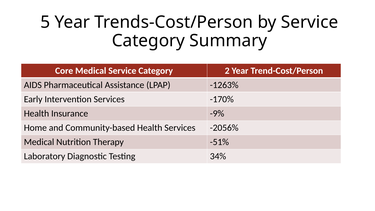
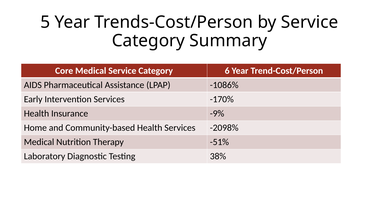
2: 2 -> 6
-1263%: -1263% -> -1086%
-2056%: -2056% -> -2098%
34%: 34% -> 38%
